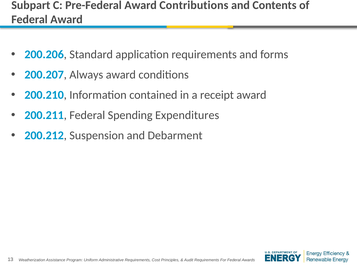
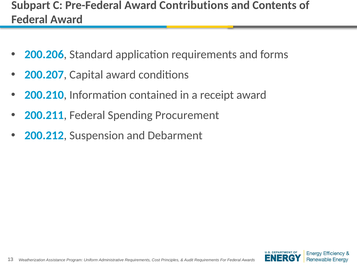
Always: Always -> Capital
Expenditures: Expenditures -> Procurement
